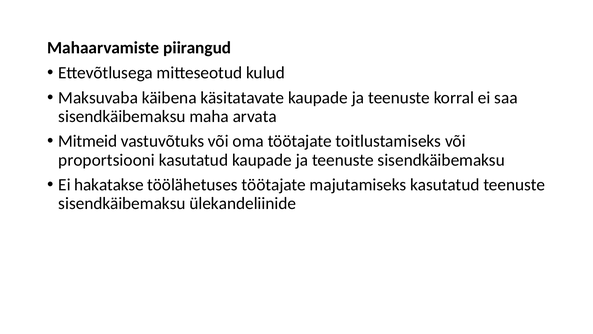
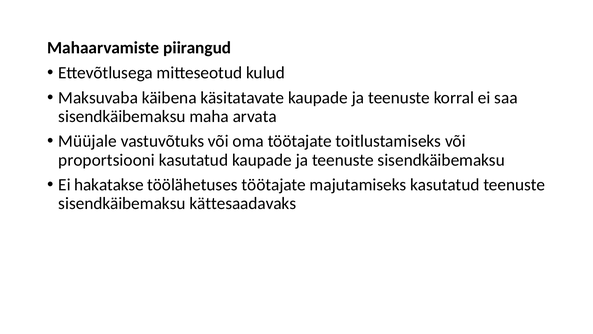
Mitmeid: Mitmeid -> Müüjale
ülekandeliinide: ülekandeliinide -> kättesaadavaks
